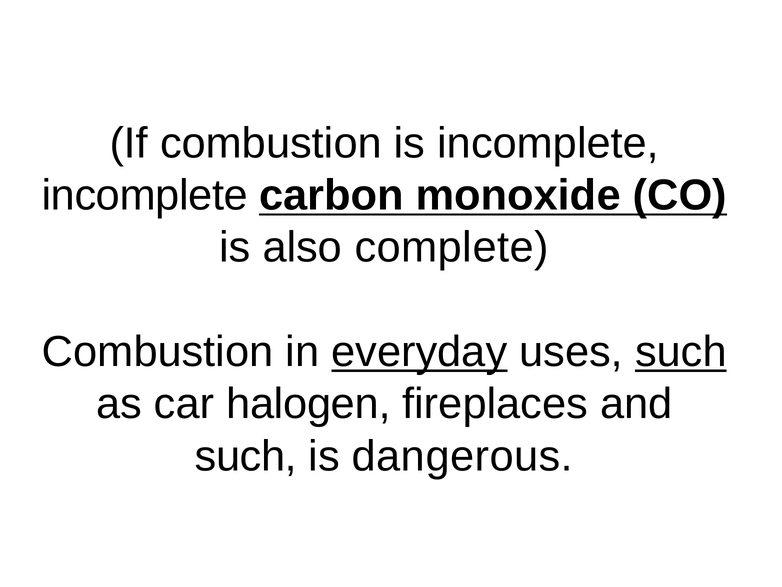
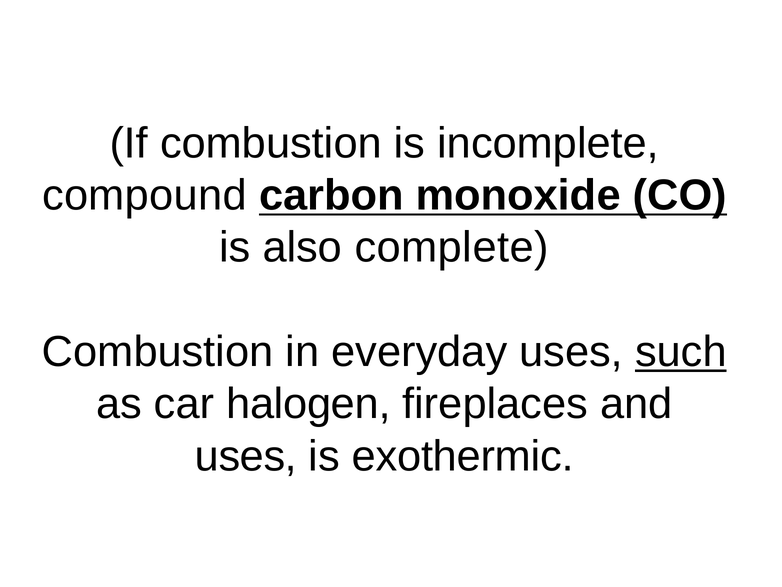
incomplete at (145, 195): incomplete -> compound
everyday underline: present -> none
such at (246, 456): such -> uses
dangerous: dangerous -> exothermic
